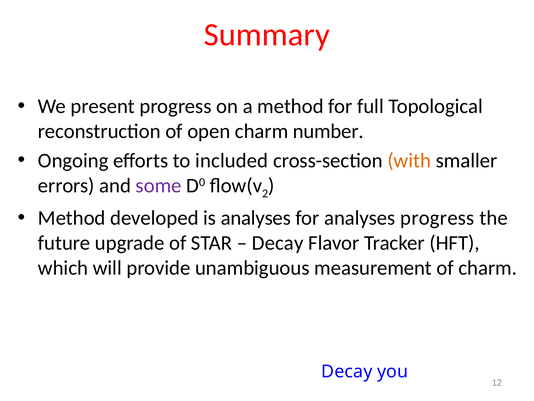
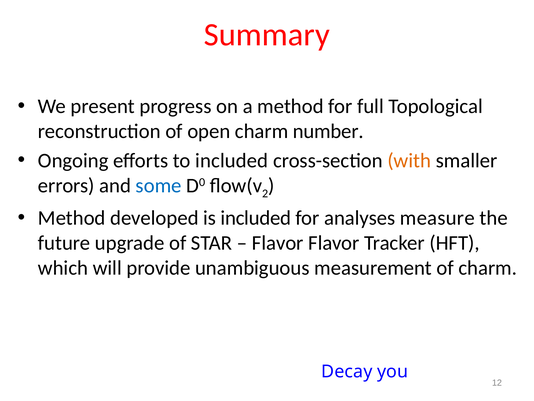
some colour: purple -> blue
is analyses: analyses -> included
analyses progress: progress -> measure
Decay at (278, 243): Decay -> Flavor
